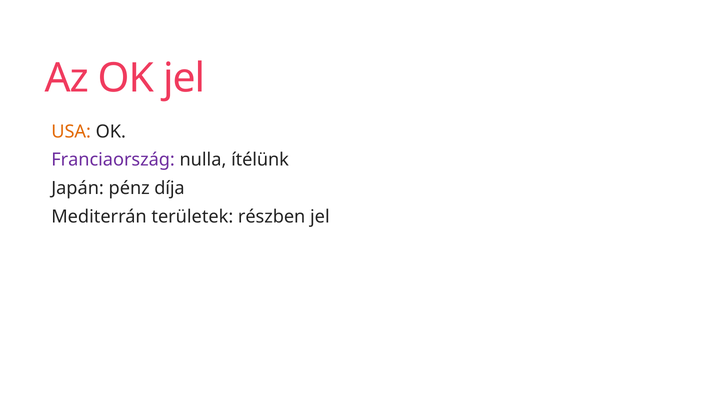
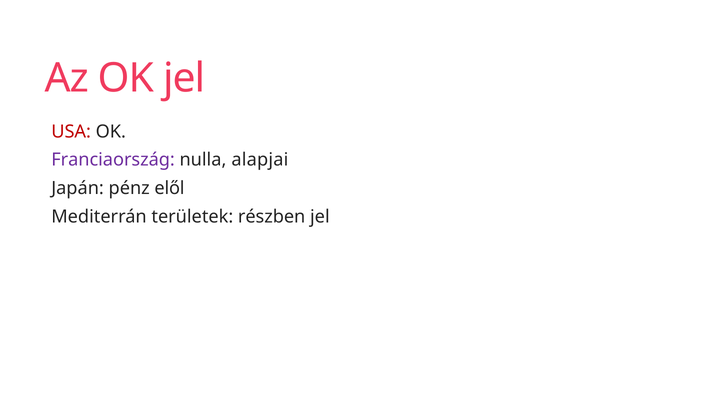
USA colour: orange -> red
ítélünk: ítélünk -> alapjai
díja: díja -> elől
